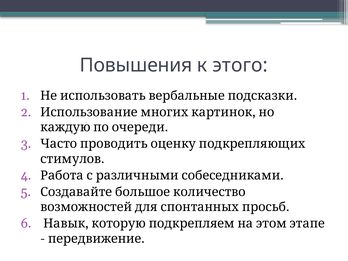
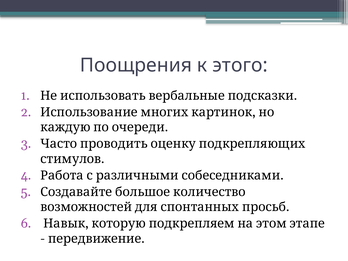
Повышения: Повышения -> Поощрения
